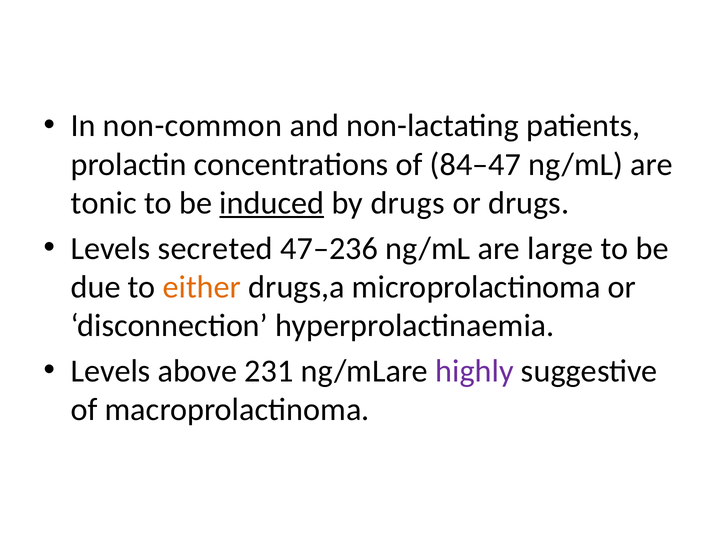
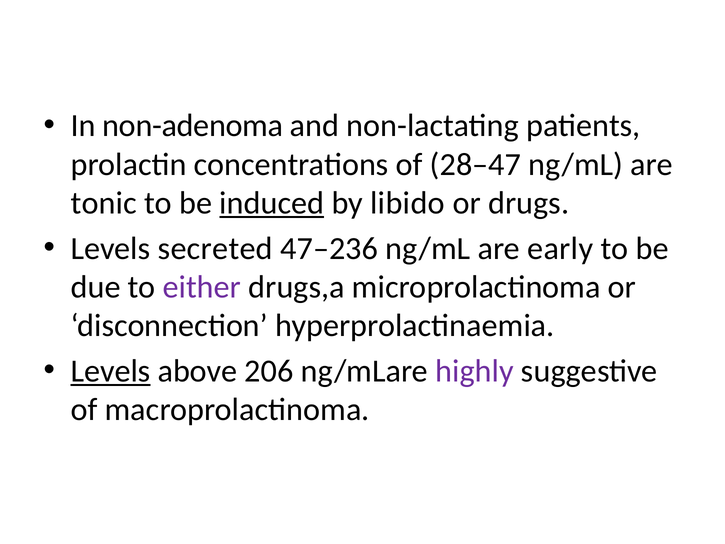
non-common: non-common -> non-adenoma
84–47: 84–47 -> 28–47
by drugs: drugs -> libido
large: large -> early
either colour: orange -> purple
Levels at (111, 371) underline: none -> present
231: 231 -> 206
